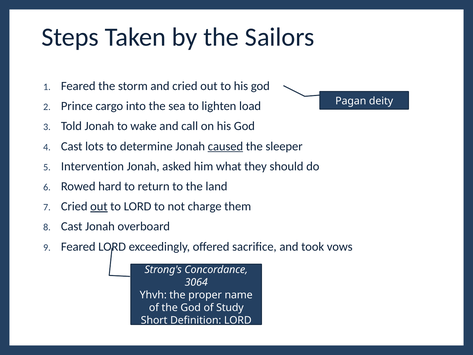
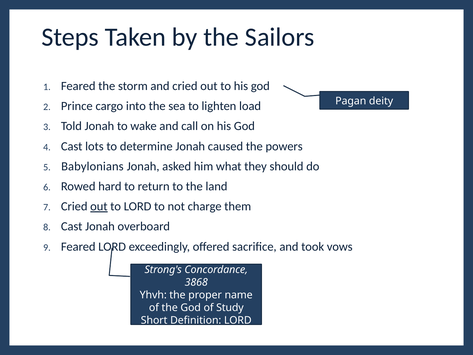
caused underline: present -> none
sleeper: sleeper -> powers
Intervention: Intervention -> Babylonians
3064: 3064 -> 3868
